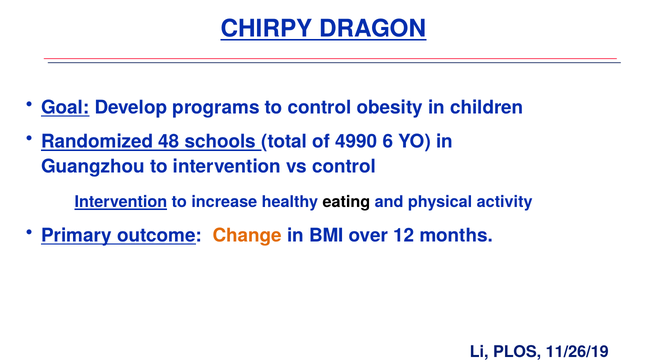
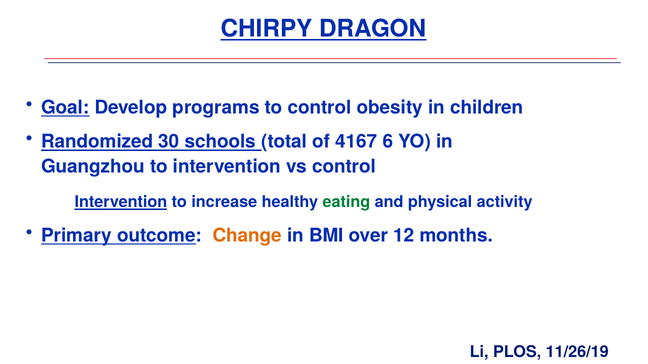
48: 48 -> 30
4990: 4990 -> 4167
eating colour: black -> green
